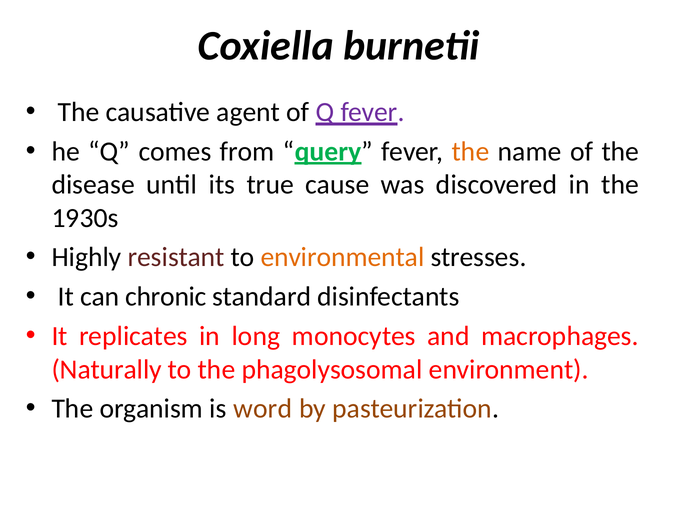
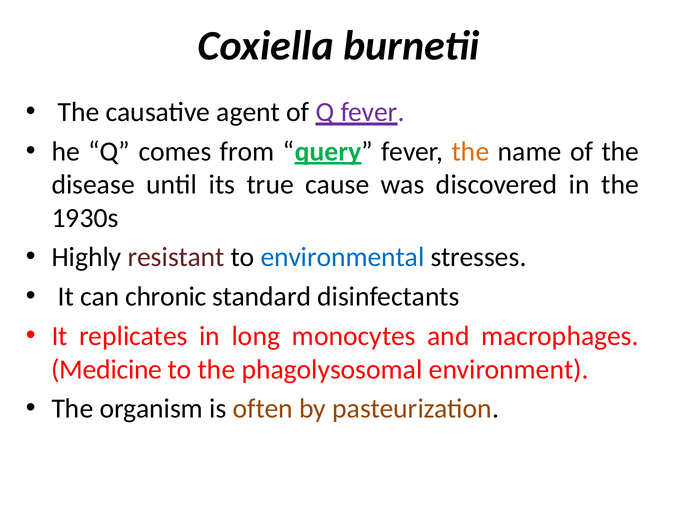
environmental colour: orange -> blue
Naturally: Naturally -> Medicine
word: word -> often
